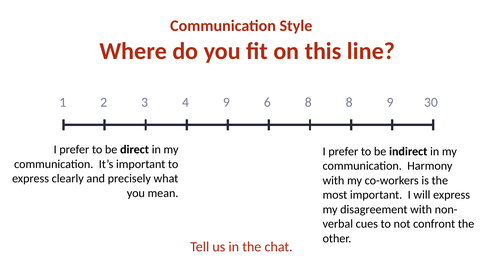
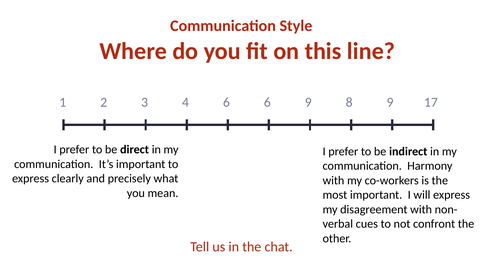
4 9: 9 -> 6
6 8: 8 -> 9
30: 30 -> 17
